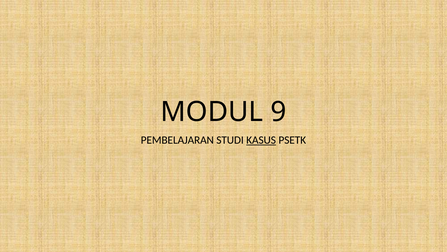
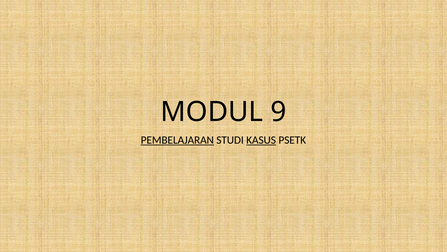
PEMBELAJARAN underline: none -> present
